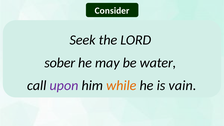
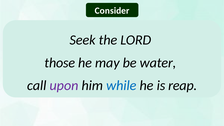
sober: sober -> those
while colour: orange -> blue
vain: vain -> reap
